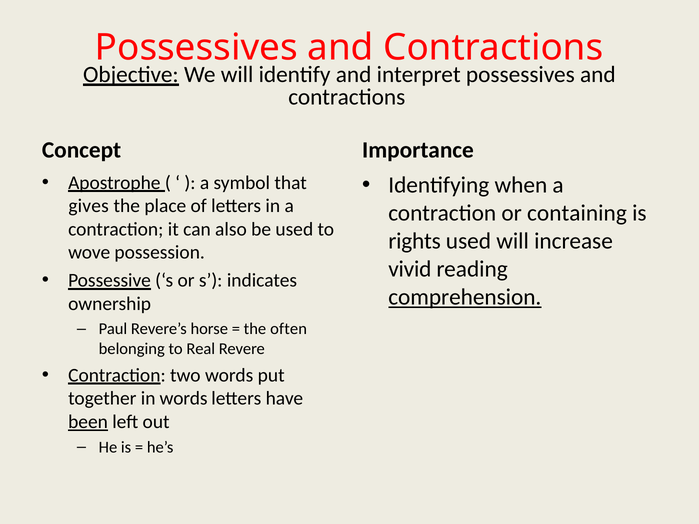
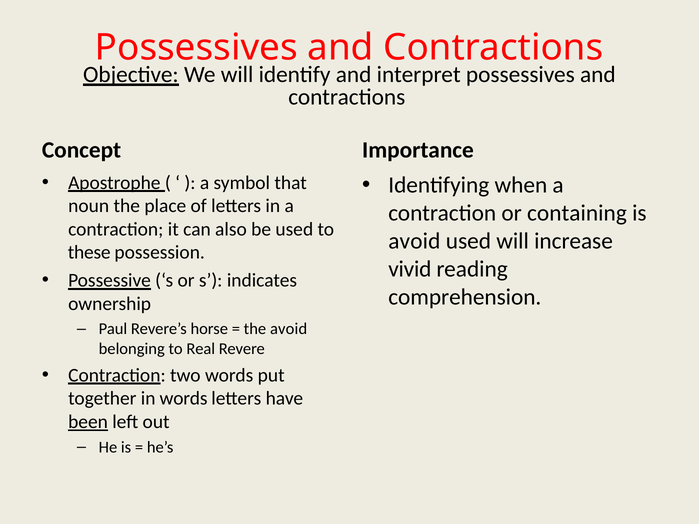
gives: gives -> noun
rights at (415, 241): rights -> avoid
wove: wove -> these
comprehension underline: present -> none
the often: often -> avoid
